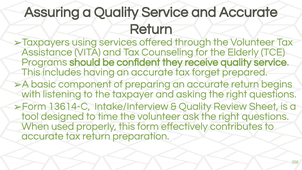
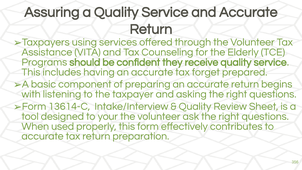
time: time -> your
